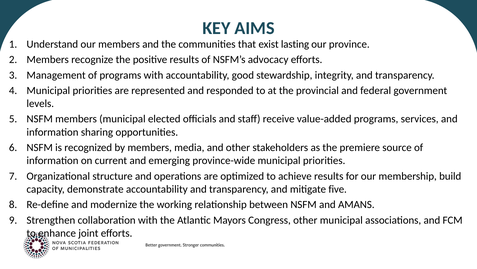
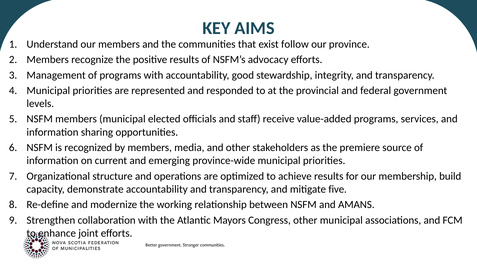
lasting: lasting -> follow
